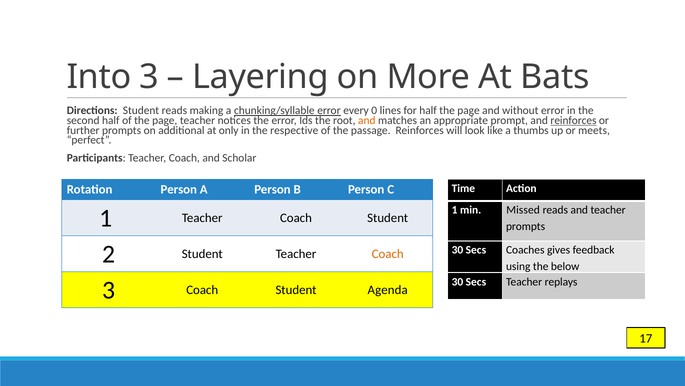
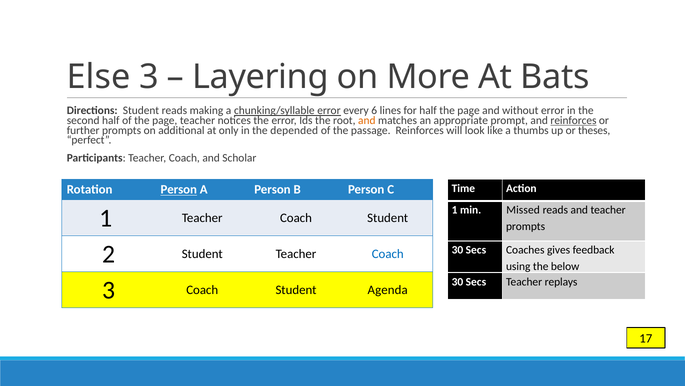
Into: Into -> Else
0: 0 -> 6
respective: respective -> depended
meets: meets -> theses
Person at (179, 189) underline: none -> present
Coach at (388, 254) colour: orange -> blue
